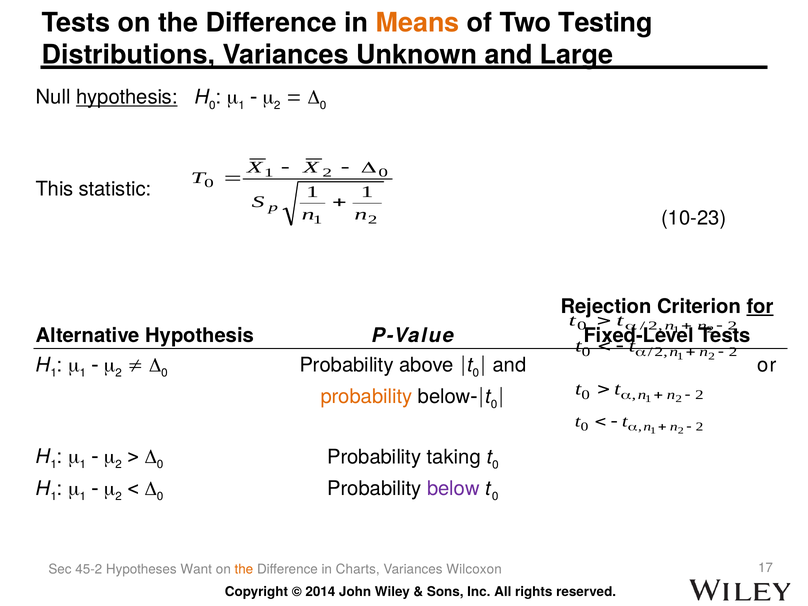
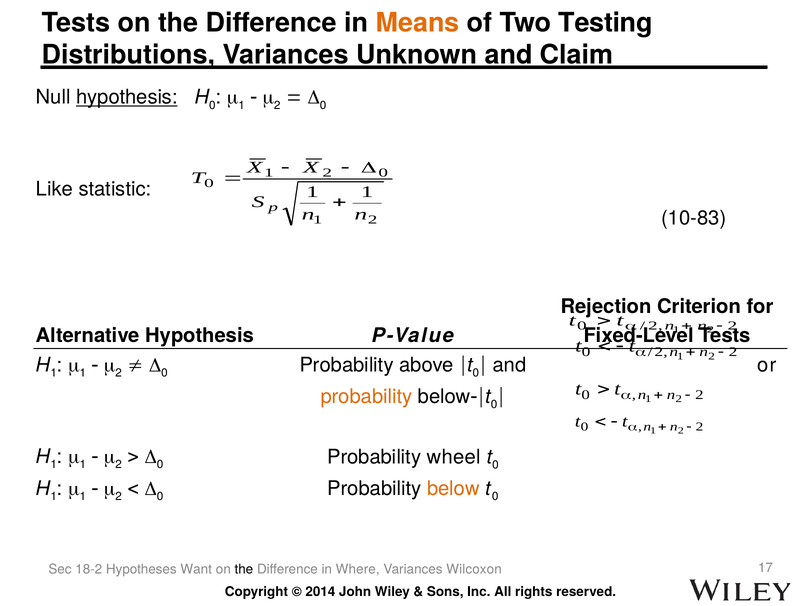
Large: Large -> Claim
This: This -> Like
10-23: 10-23 -> 10-83
for underline: present -> none
taking: taking -> wheel
below colour: purple -> orange
45-2: 45-2 -> 18-2
the at (244, 569) colour: orange -> black
Charts: Charts -> Where
